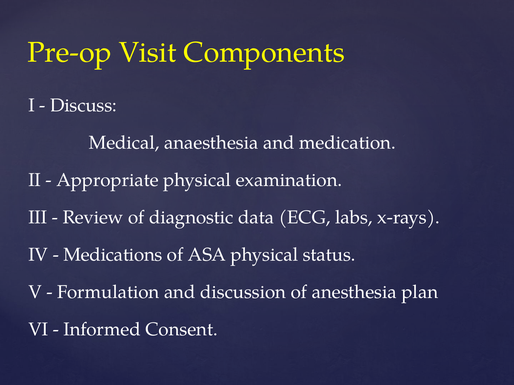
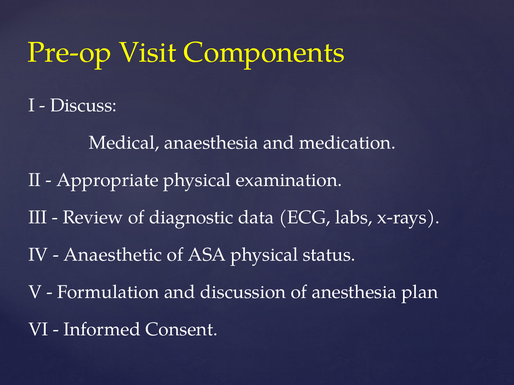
Medications: Medications -> Anaesthetic
